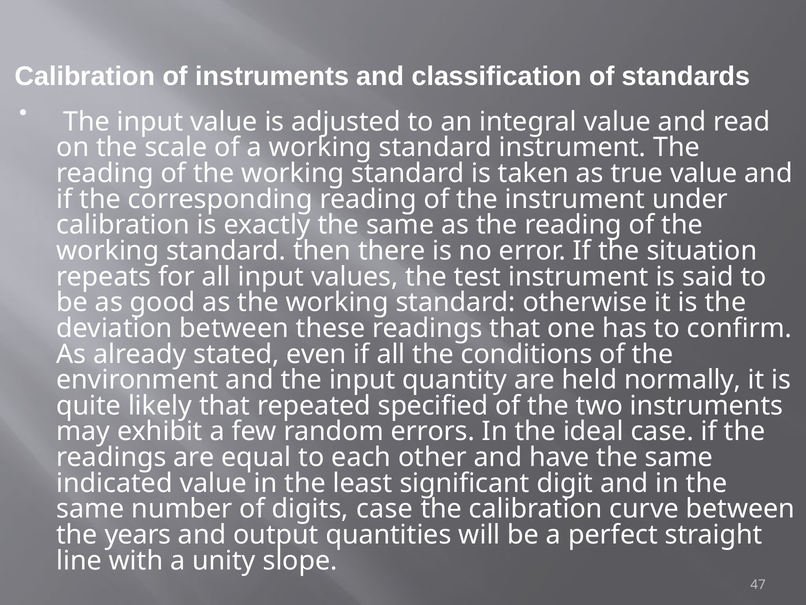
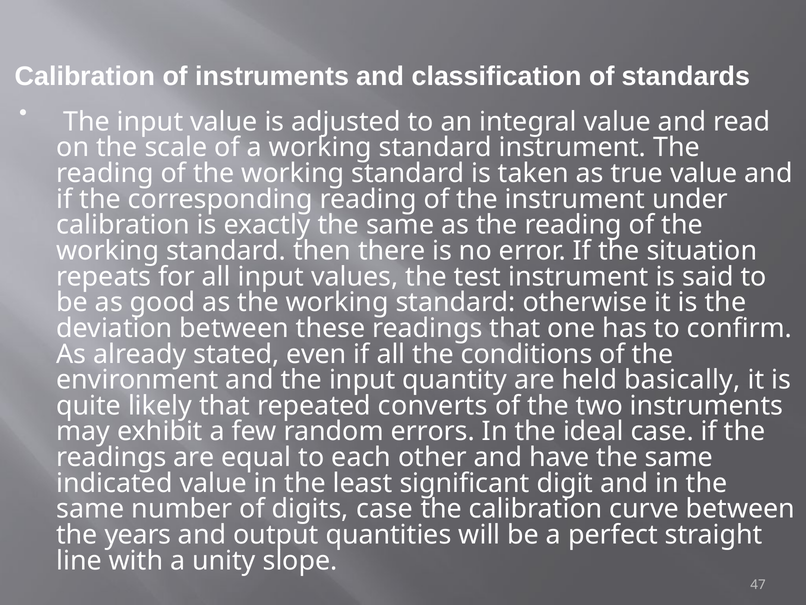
normally: normally -> basically
specified: specified -> converts
